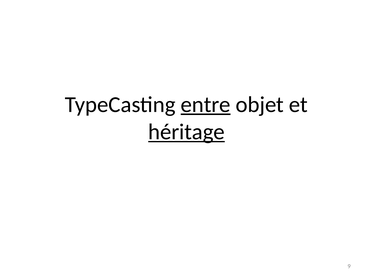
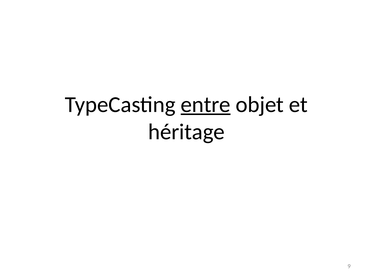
héritage underline: present -> none
